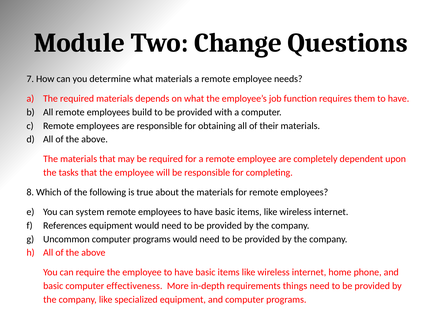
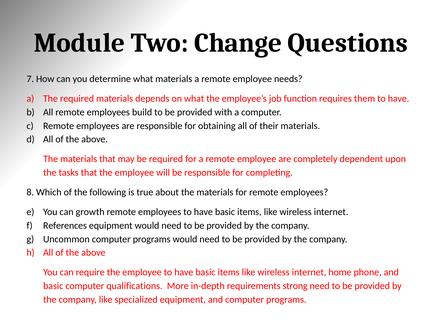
system: system -> growth
effectiveness: effectiveness -> qualifications
things: things -> strong
